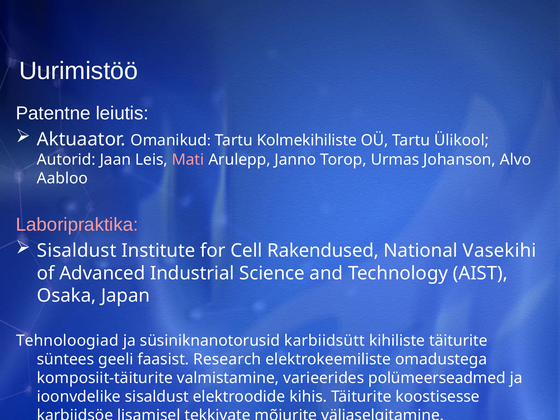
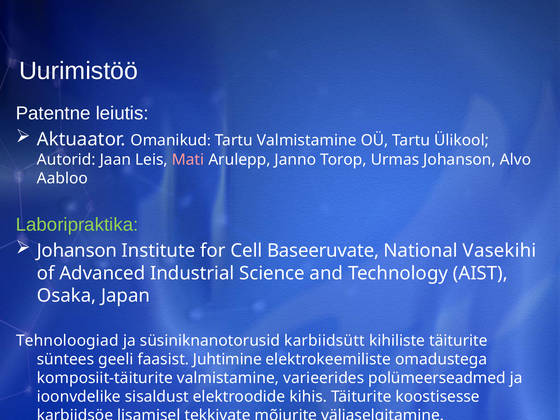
Tartu Kolmekihiliste: Kolmekihiliste -> Valmistamine
Laboripraktika colour: pink -> light green
Sisaldust at (77, 251): Sisaldust -> Johanson
Rakendused: Rakendused -> Baseeruvate
Research: Research -> Juhtimine
